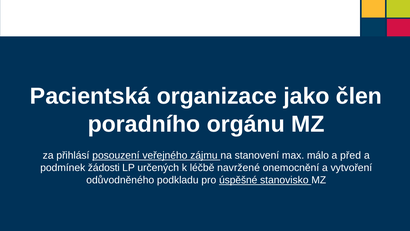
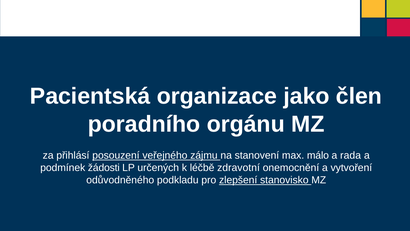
před: před -> rada
navržené: navržené -> zdravotní
úspěšné: úspěšné -> zlepšení
